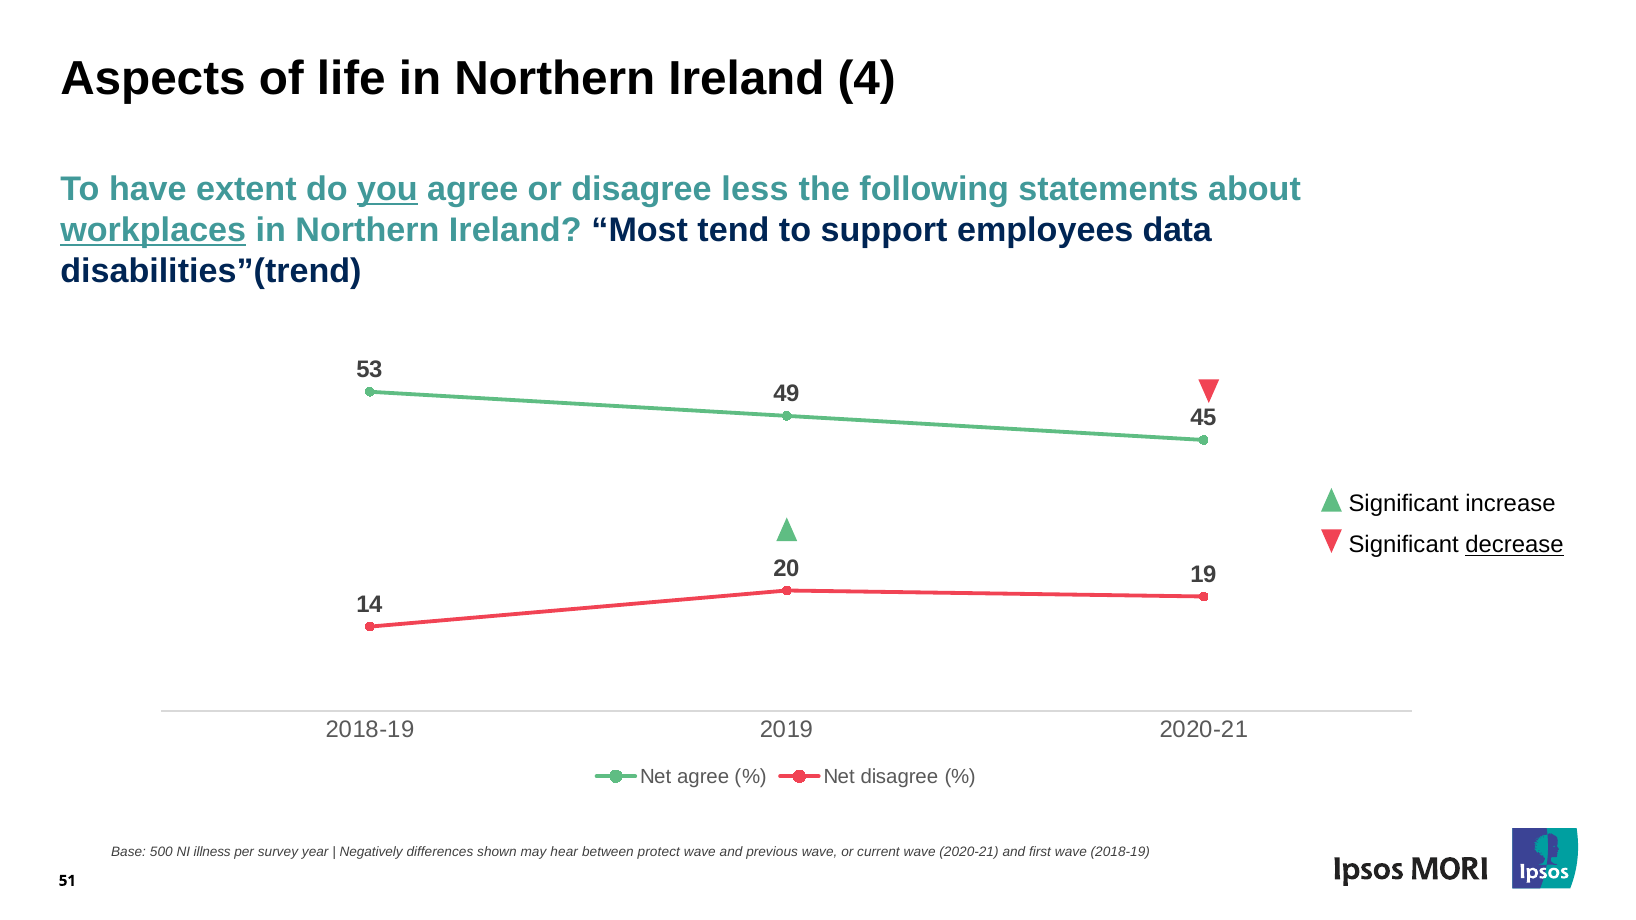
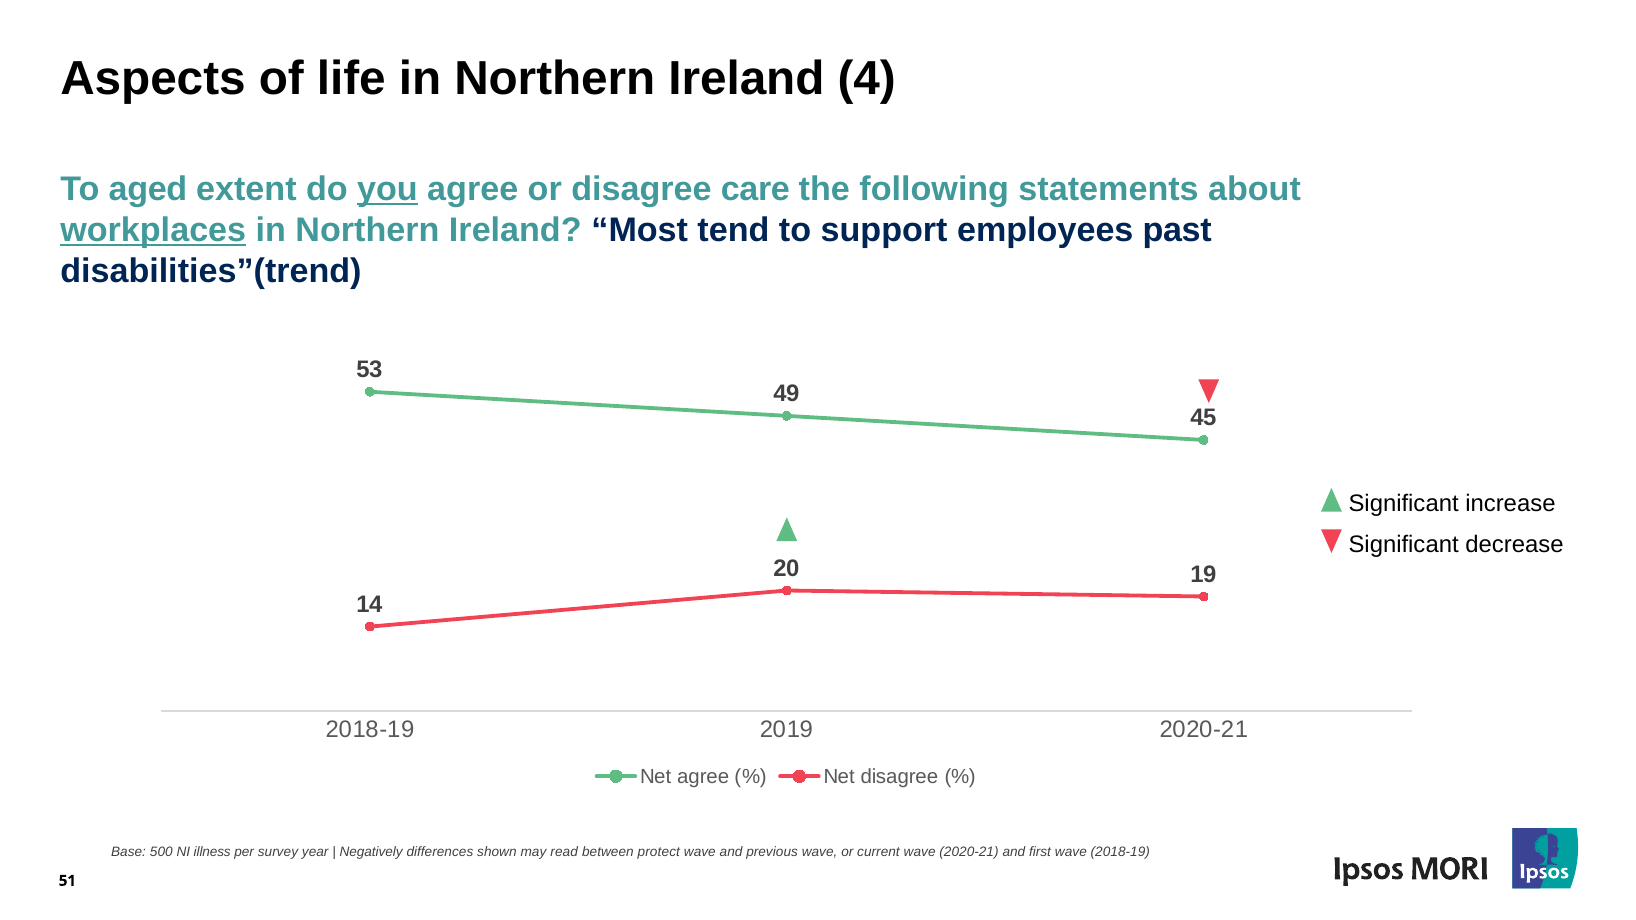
have: have -> aged
less: less -> care
data: data -> past
decrease underline: present -> none
hear: hear -> read
